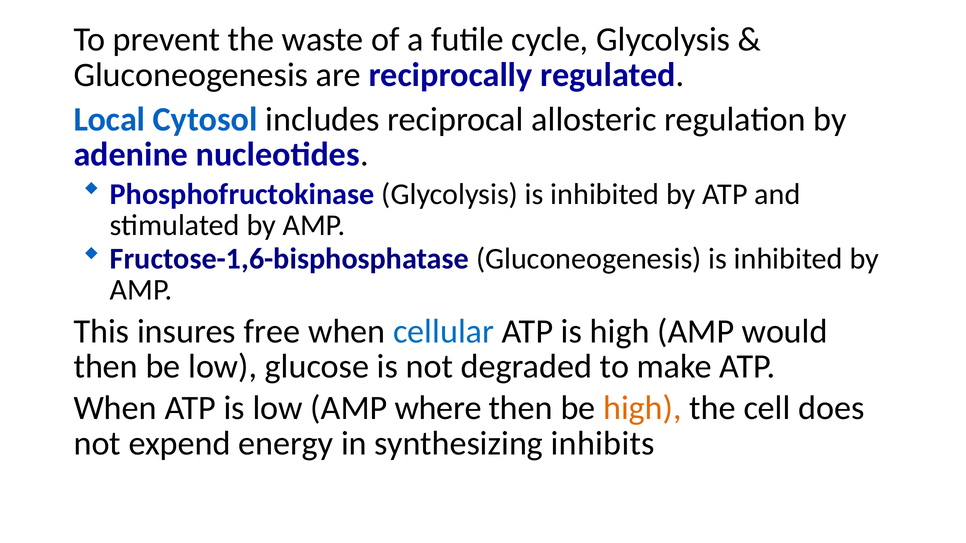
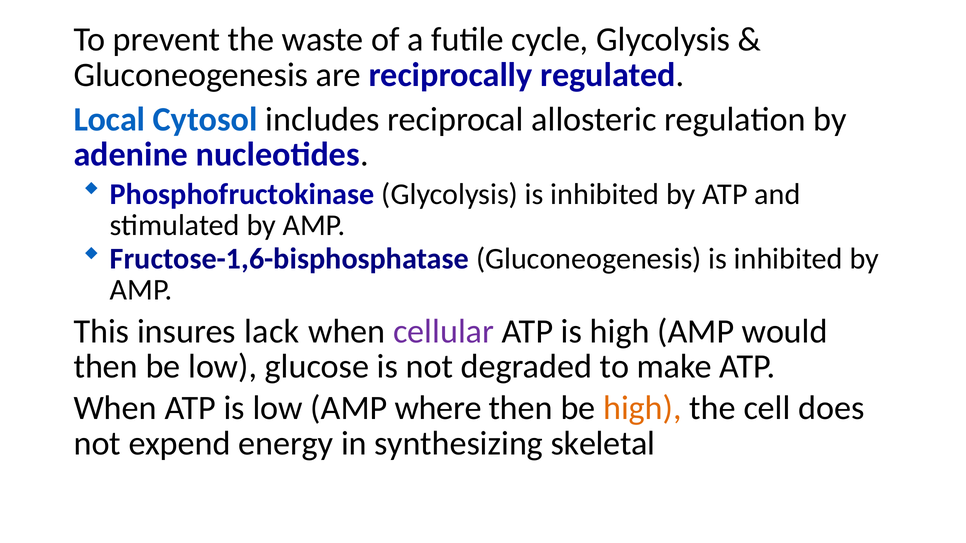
free: free -> lack
cellular colour: blue -> purple
inhibits: inhibits -> skeletal
